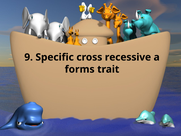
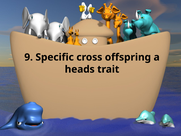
recessive: recessive -> offspring
forms: forms -> heads
